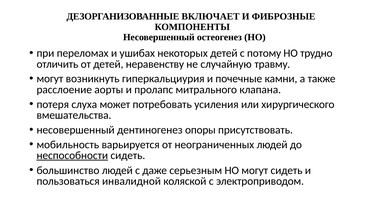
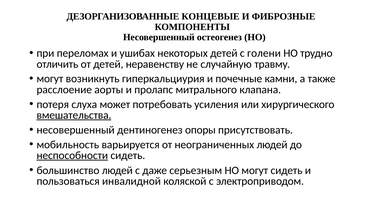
ВКЛЮЧАЕТ: ВКЛЮЧАЕТ -> КОНЦЕВЫЕ
потому: потому -> голени
вмешательства underline: none -> present
